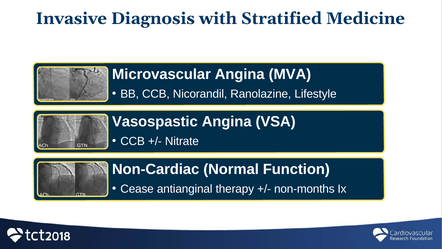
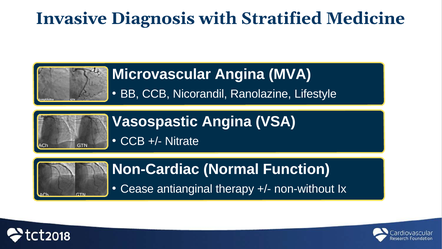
non-months: non-months -> non-without
